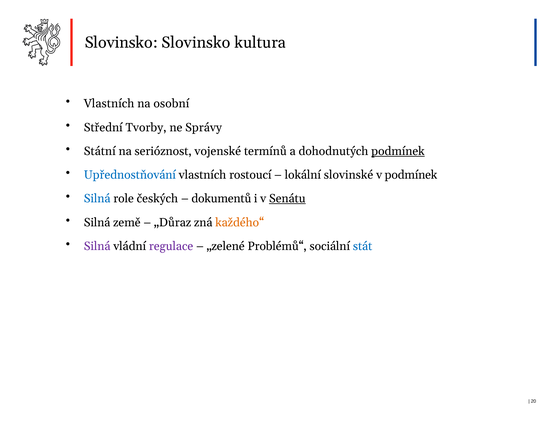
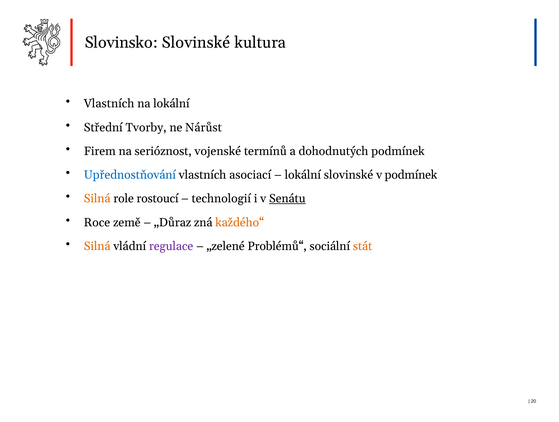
Slovinsko Slovinsko: Slovinsko -> Slovinské
na osobní: osobní -> lokální
Správy: Správy -> Nárůst
Státní: Státní -> Firem
podmínek at (398, 151) underline: present -> none
rostoucí: rostoucí -> asociací
Silná at (97, 198) colour: blue -> orange
českých: českých -> rostoucí
dokumentů: dokumentů -> technologií
Silná at (97, 222): Silná -> Roce
Silná at (97, 246) colour: purple -> orange
stát colour: blue -> orange
